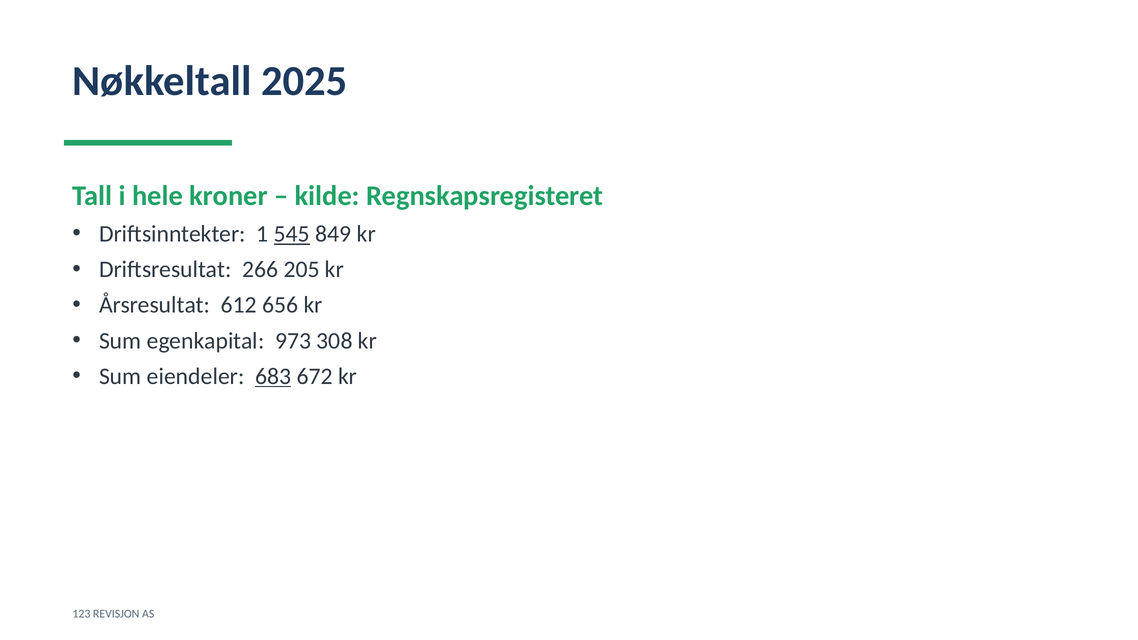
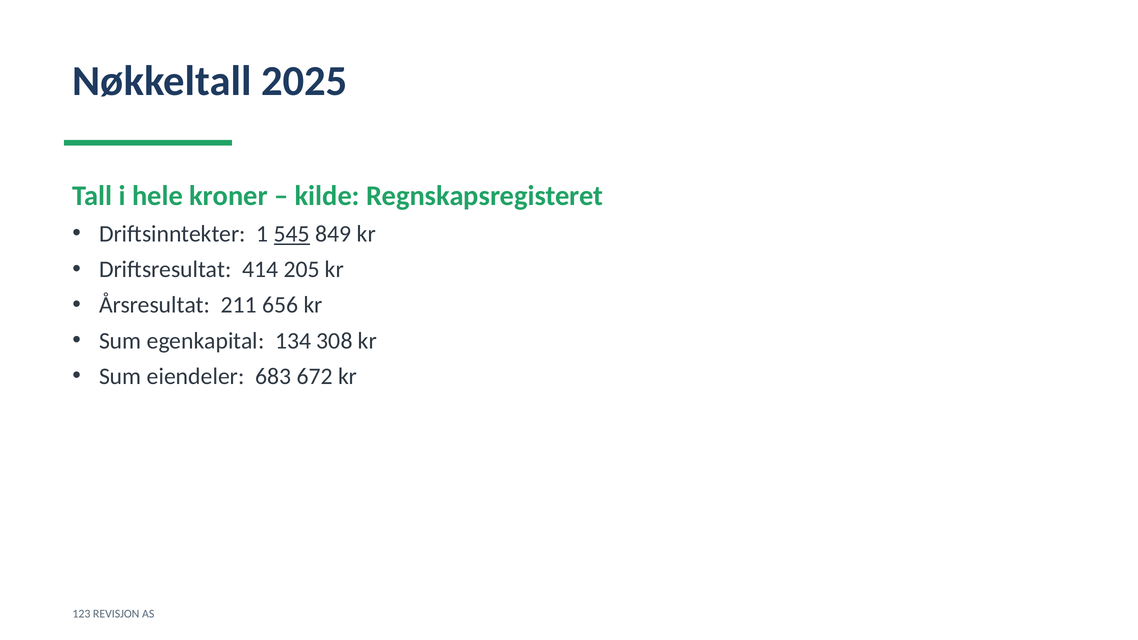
266: 266 -> 414
612: 612 -> 211
973: 973 -> 134
683 underline: present -> none
